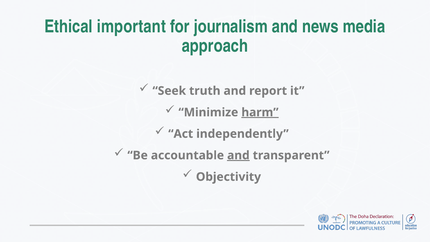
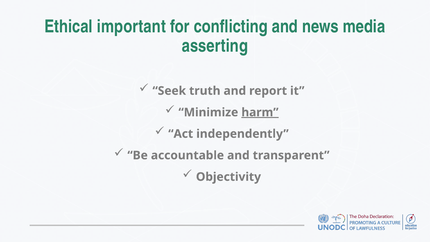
journalism: journalism -> conflicting
approach: approach -> asserting
and at (238, 155) underline: present -> none
